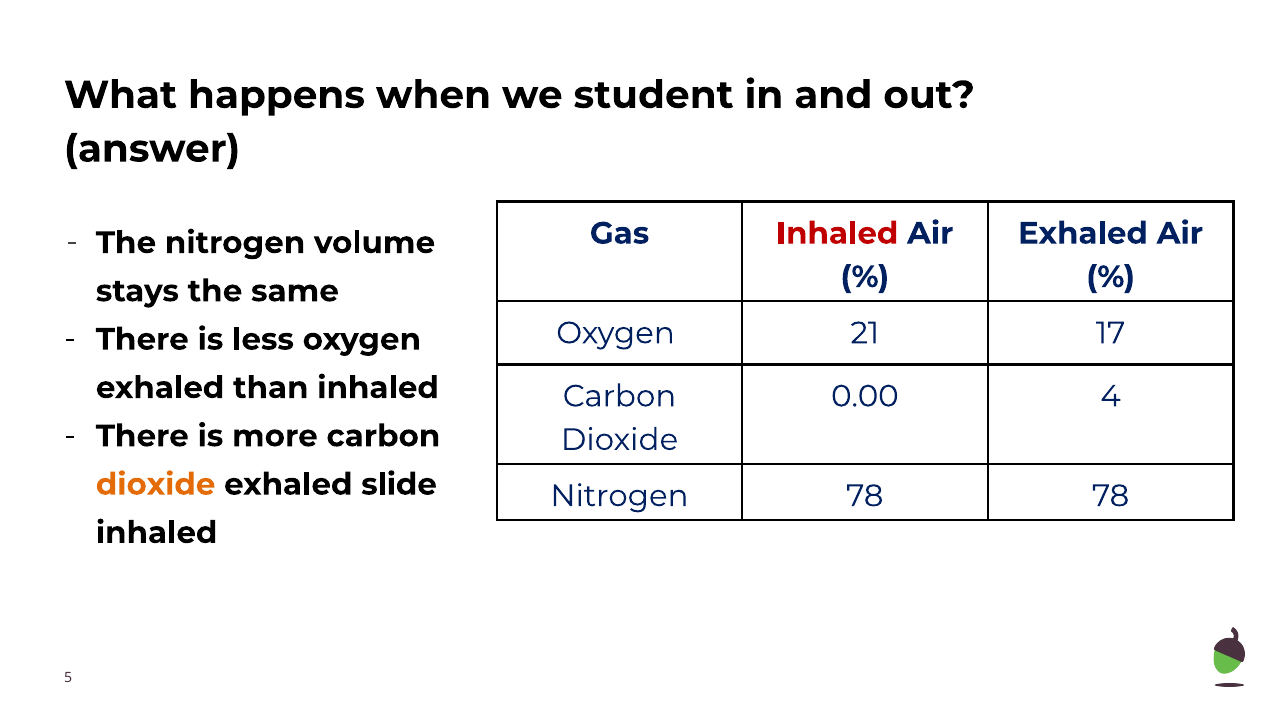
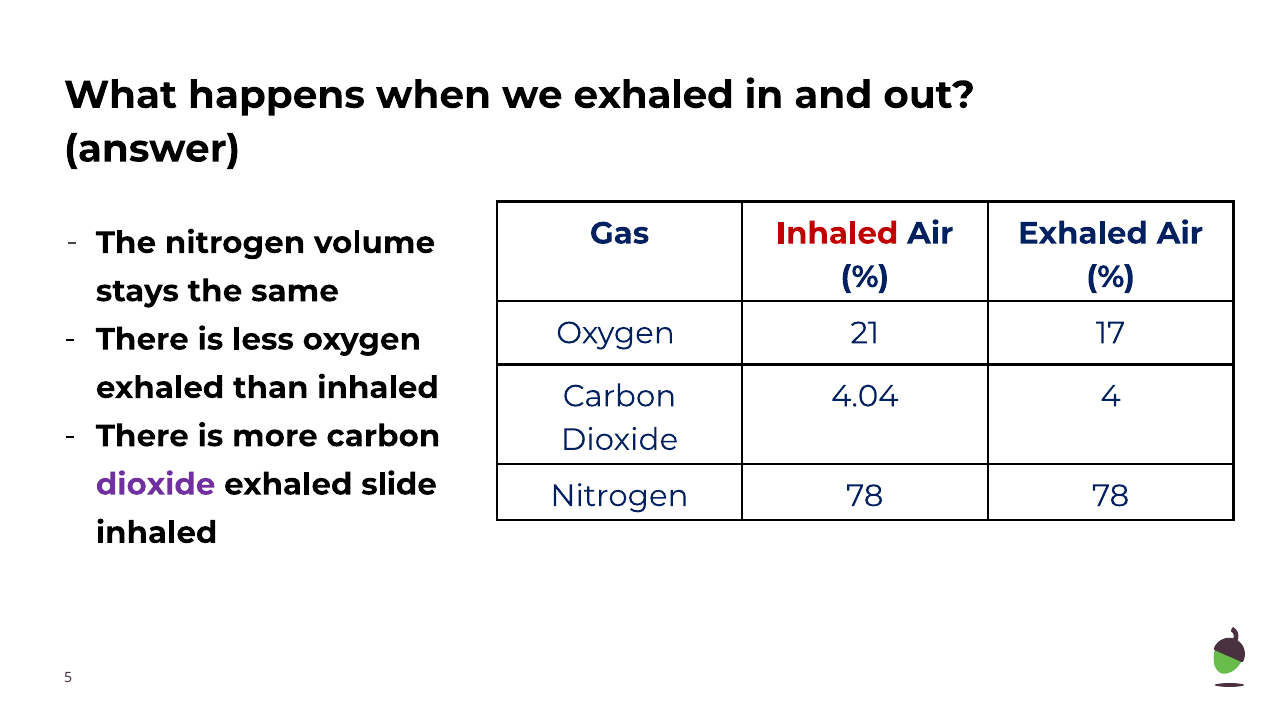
we student: student -> exhaled
0.00: 0.00 -> 4.04
dioxide at (156, 485) colour: orange -> purple
